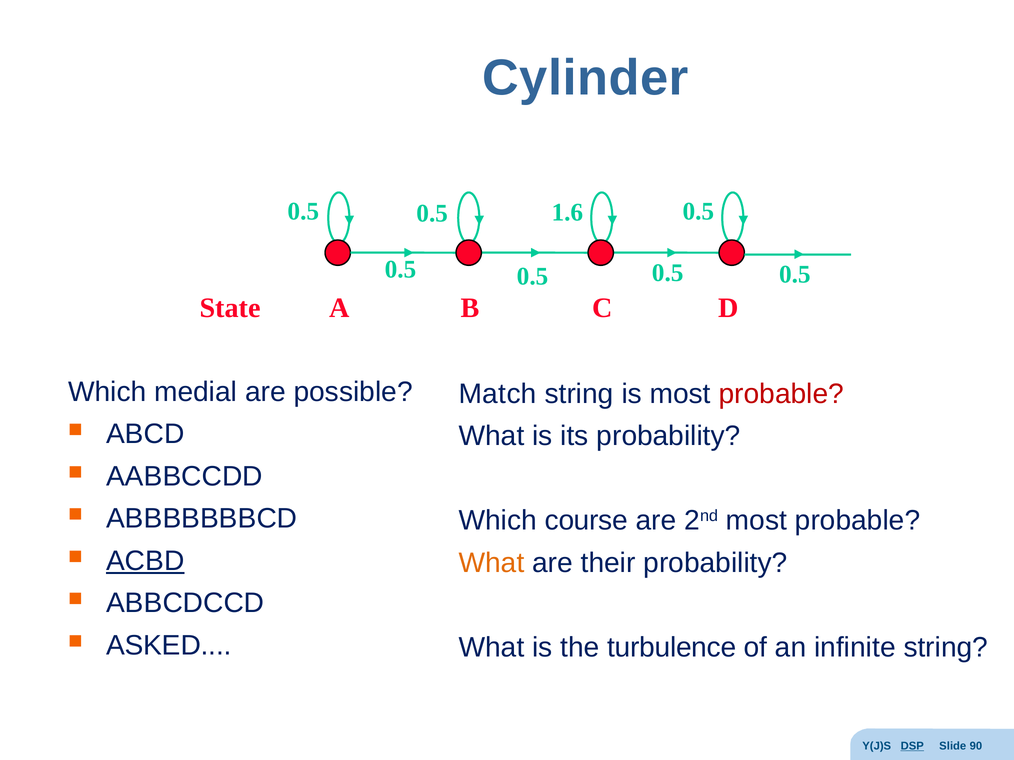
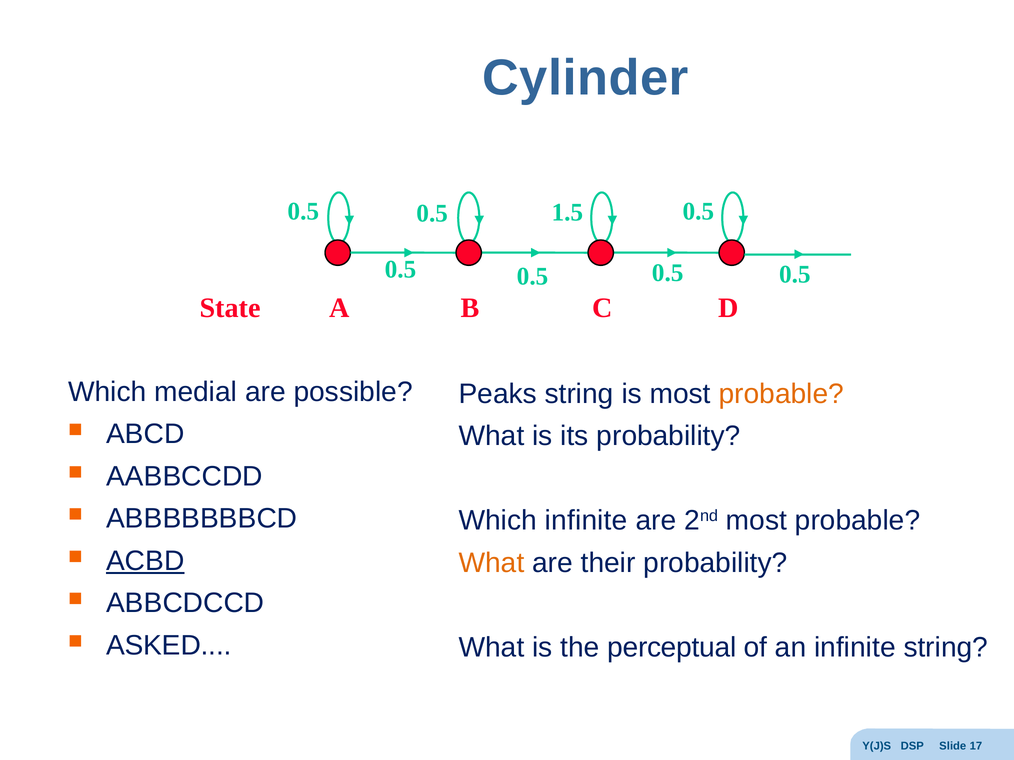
1.6: 1.6 -> 1.5
Match: Match -> Peaks
probable at (781, 394) colour: red -> orange
Which course: course -> infinite
turbulence: turbulence -> perceptual
DSP underline: present -> none
90: 90 -> 17
